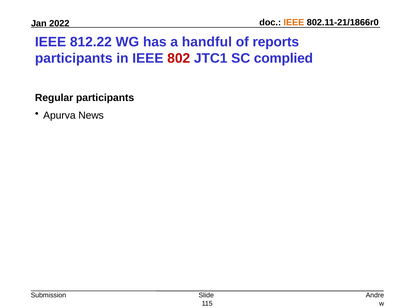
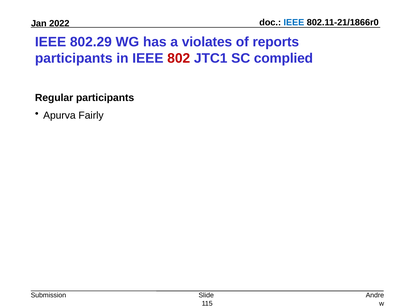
IEEE at (294, 23) colour: orange -> blue
812.22: 812.22 -> 802.29
handful: handful -> violates
News: News -> Fairly
